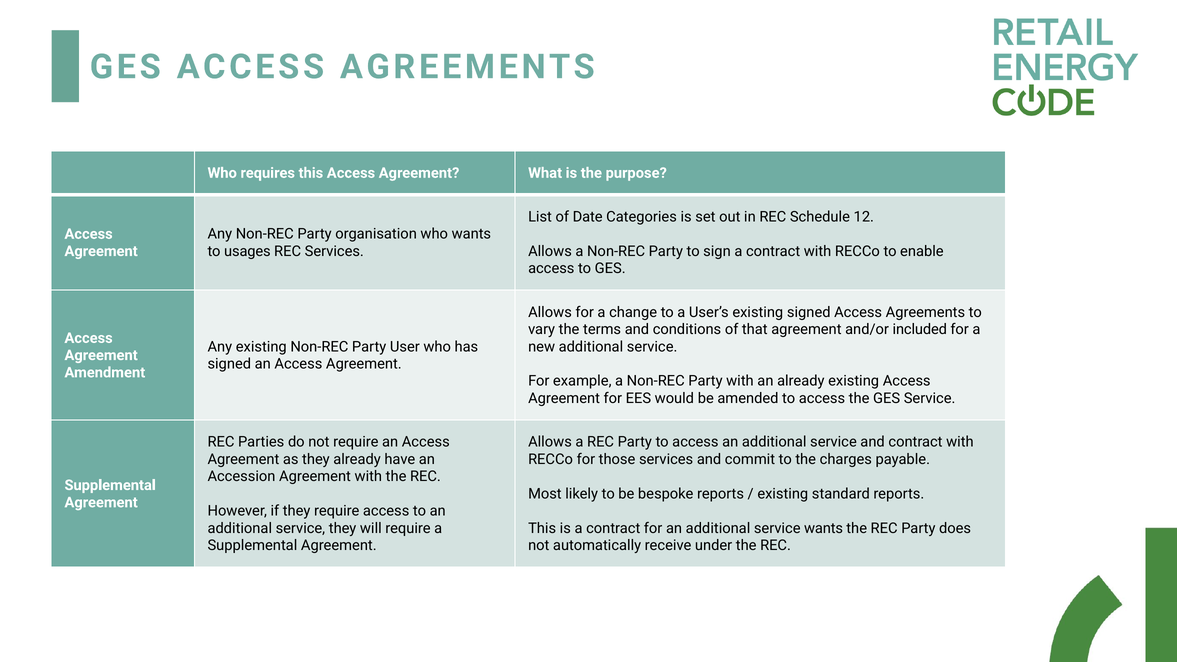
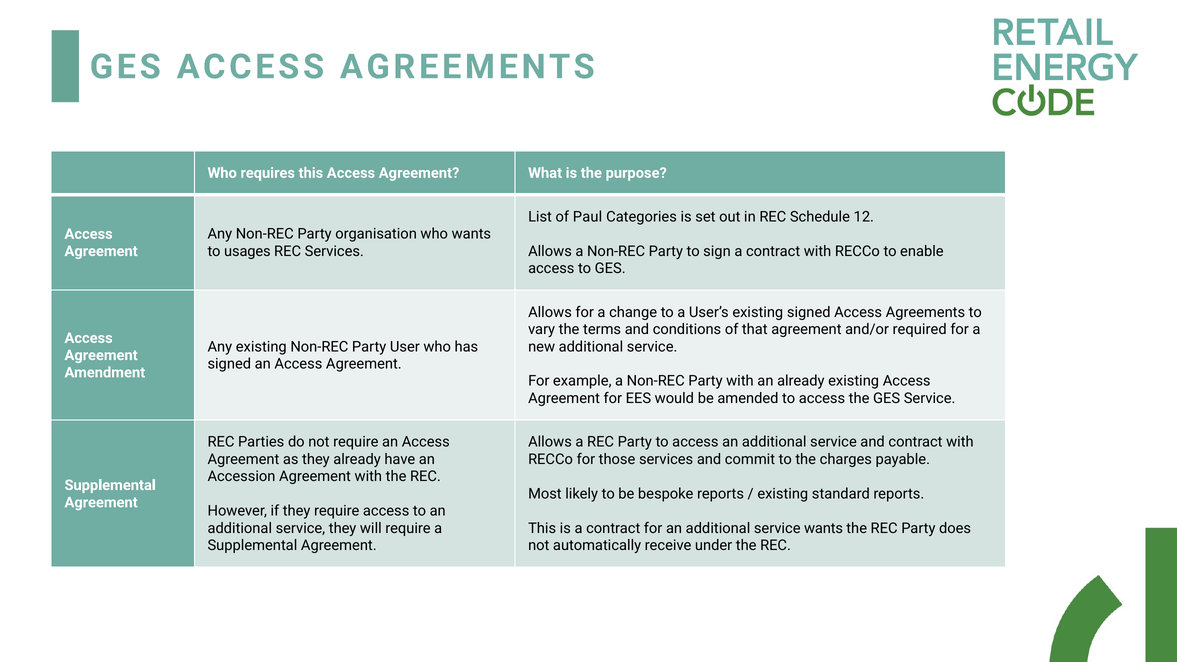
Date: Date -> Paul
included: included -> required
